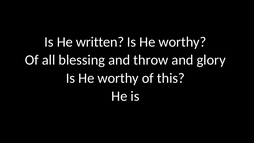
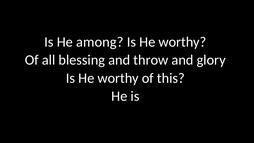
written: written -> among
